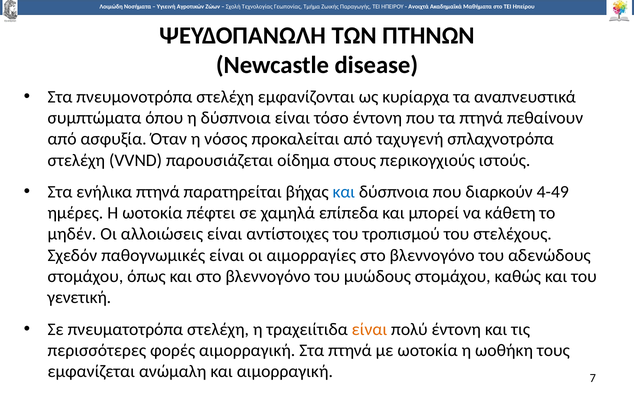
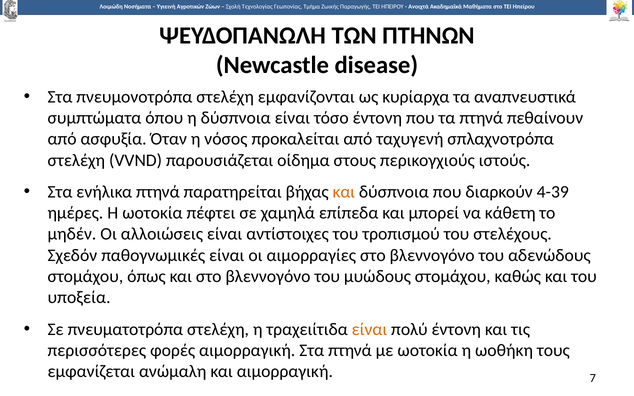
και at (344, 192) colour: blue -> orange
4-49: 4-49 -> 4-39
γενετική: γενετική -> υποξεία
